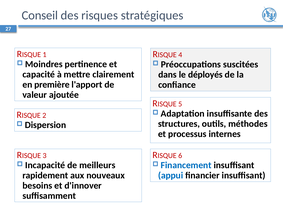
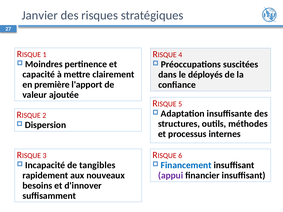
Conseil: Conseil -> Janvier
meilleurs: meilleurs -> tangibles
appui colour: blue -> purple
